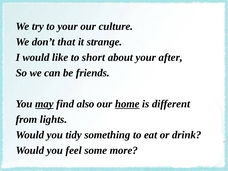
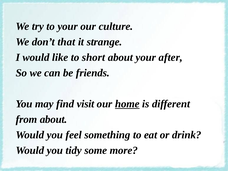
may underline: present -> none
also: also -> visit
from lights: lights -> about
tidy: tidy -> feel
feel: feel -> tidy
